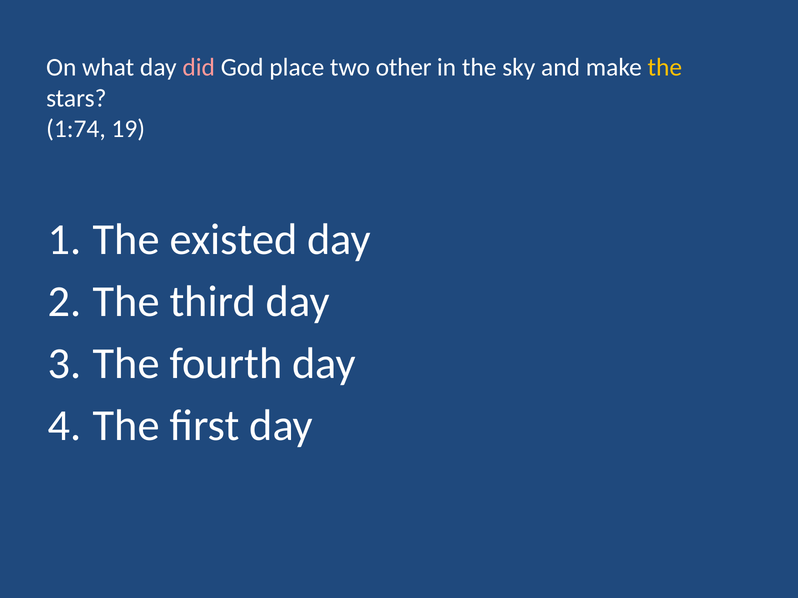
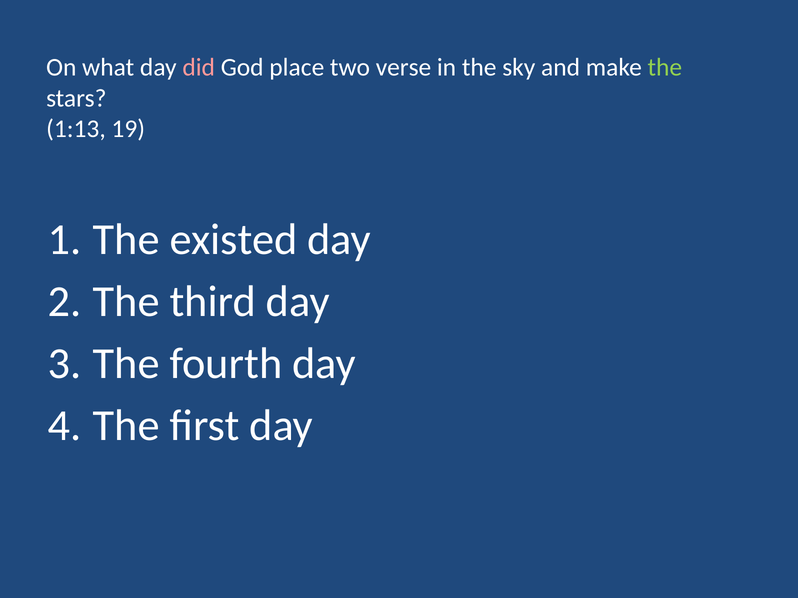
other: other -> verse
the at (665, 68) colour: yellow -> light green
1:74: 1:74 -> 1:13
